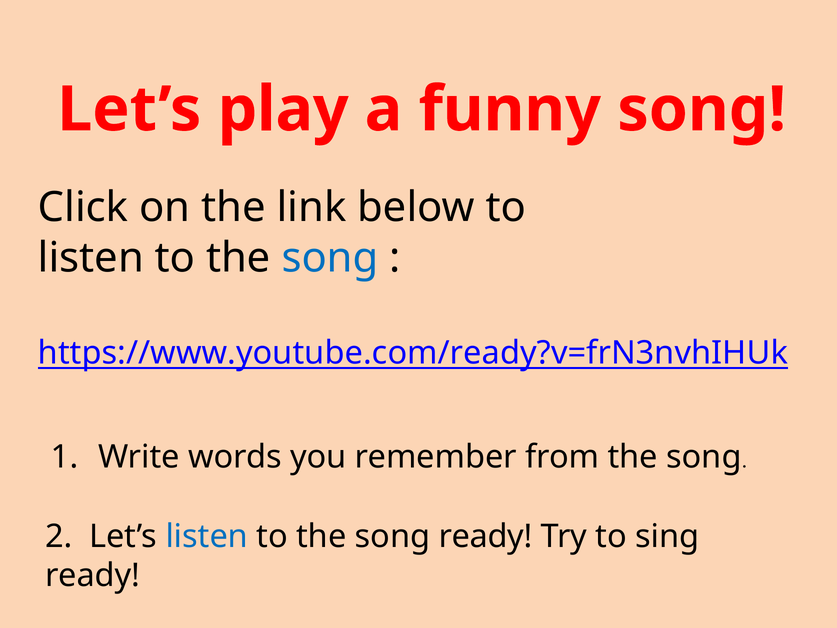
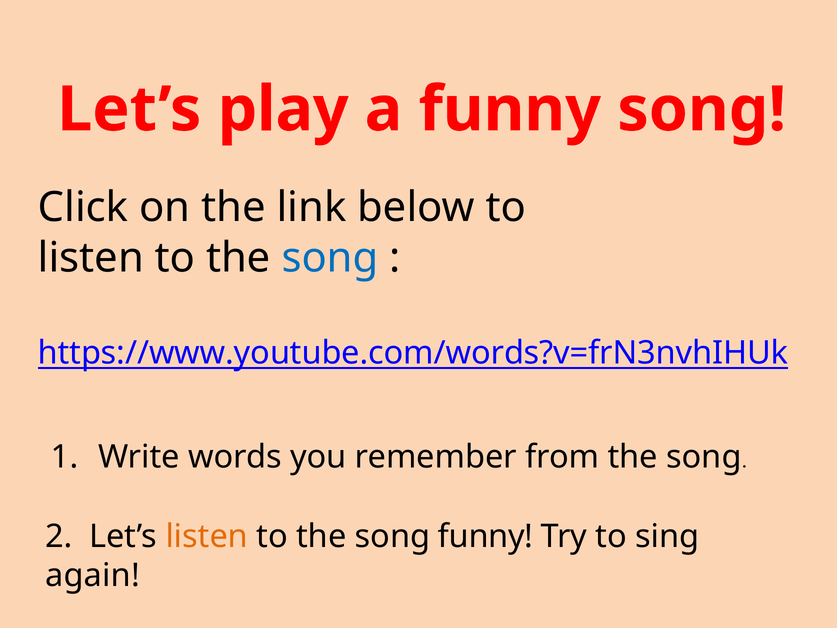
https://www.youtube.com/ready?v=frN3nvhIHUk: https://www.youtube.com/ready?v=frN3nvhIHUk -> https://www.youtube.com/words?v=frN3nvhIHUk
listen at (207, 536) colour: blue -> orange
song ready: ready -> funny
ready at (93, 575): ready -> again
